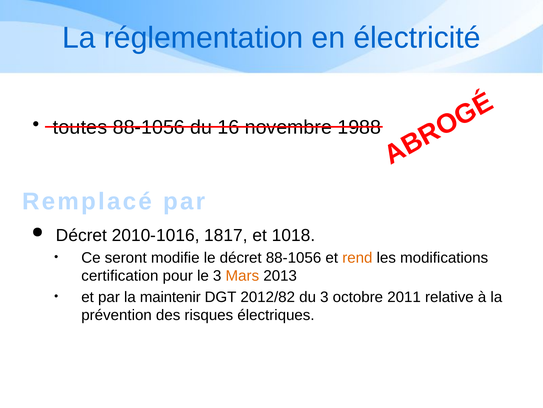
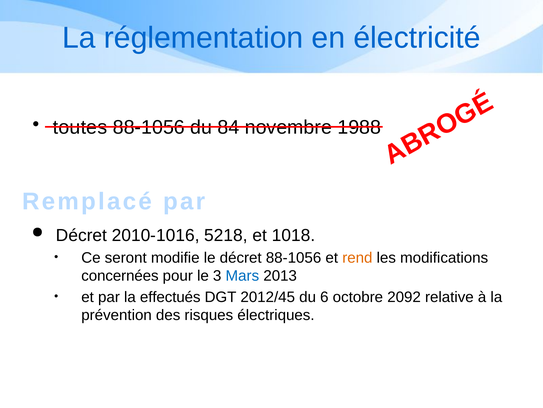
16: 16 -> 84
1817: 1817 -> 5218
certification: certification -> concernées
Mars colour: orange -> blue
maintenir: maintenir -> effectués
2012/82: 2012/82 -> 2012/45
du 3: 3 -> 6
2011: 2011 -> 2092
